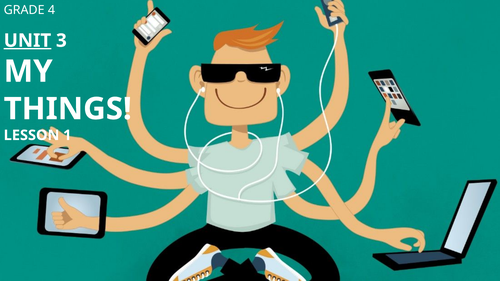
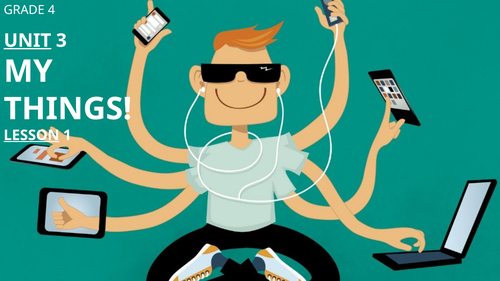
LESSON underline: none -> present
